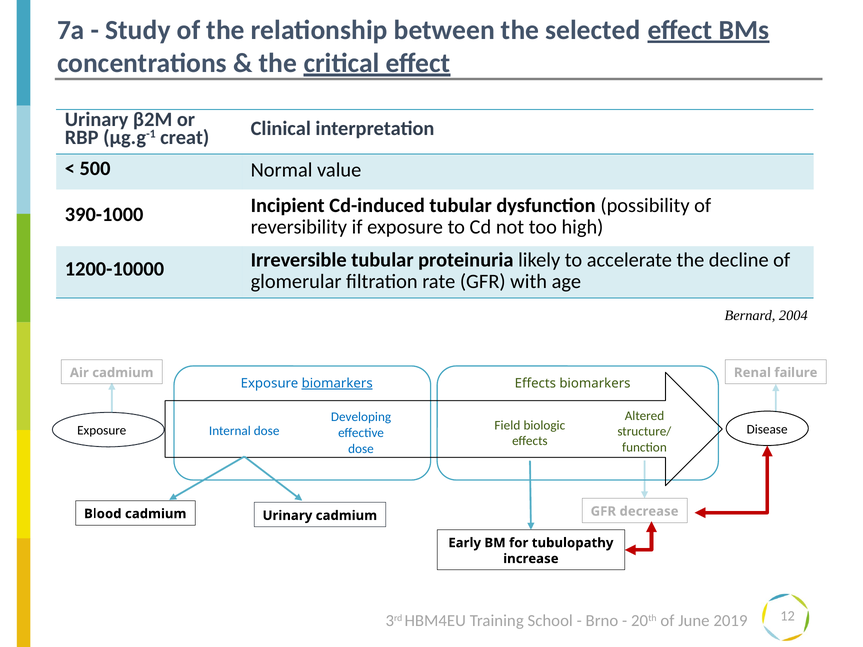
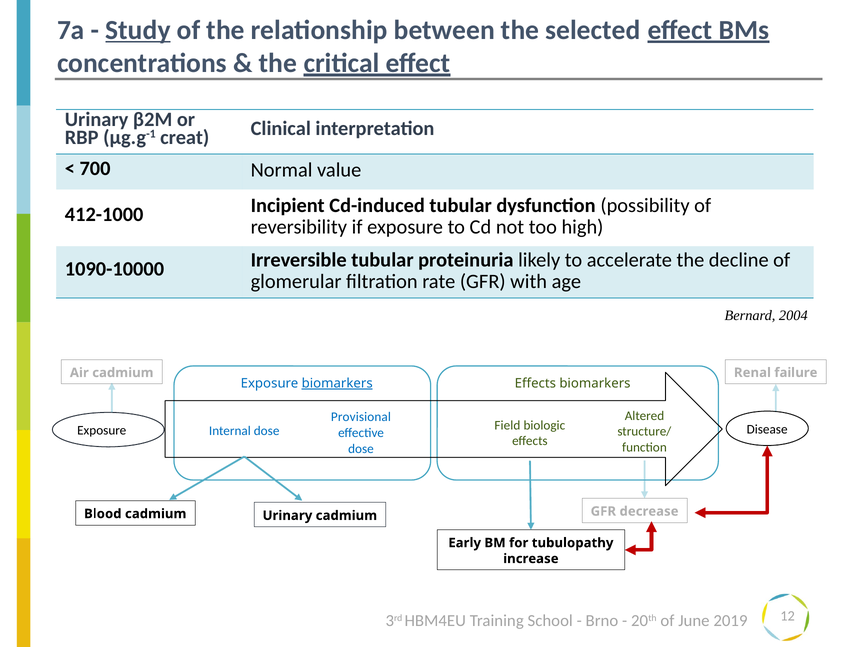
Study underline: none -> present
500: 500 -> 700
390-1000: 390-1000 -> 412-1000
1200-10000: 1200-10000 -> 1090-10000
Developing: Developing -> Provisional
